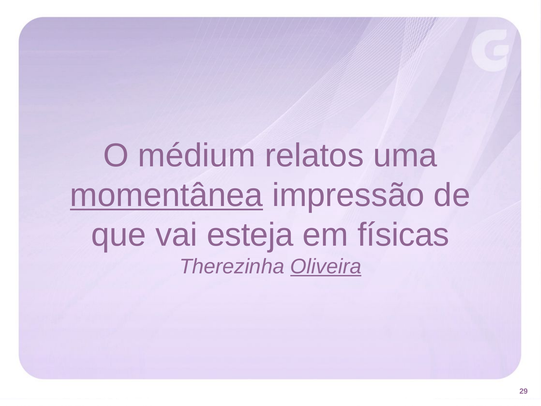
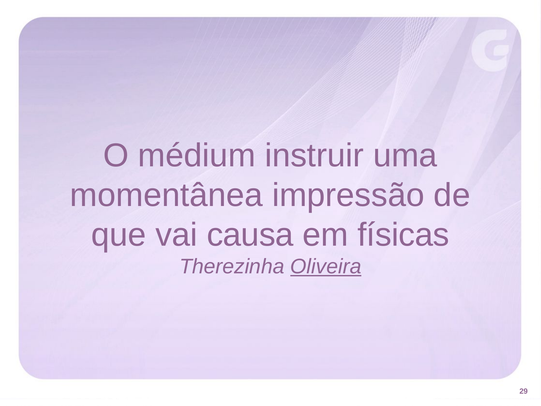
relatos: relatos -> instruir
momentânea underline: present -> none
esteja: esteja -> causa
